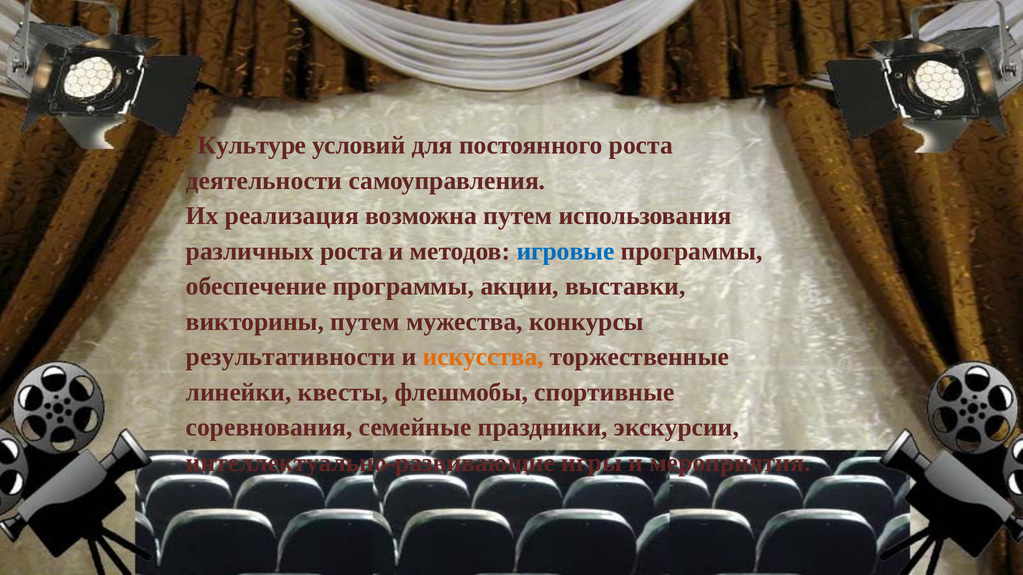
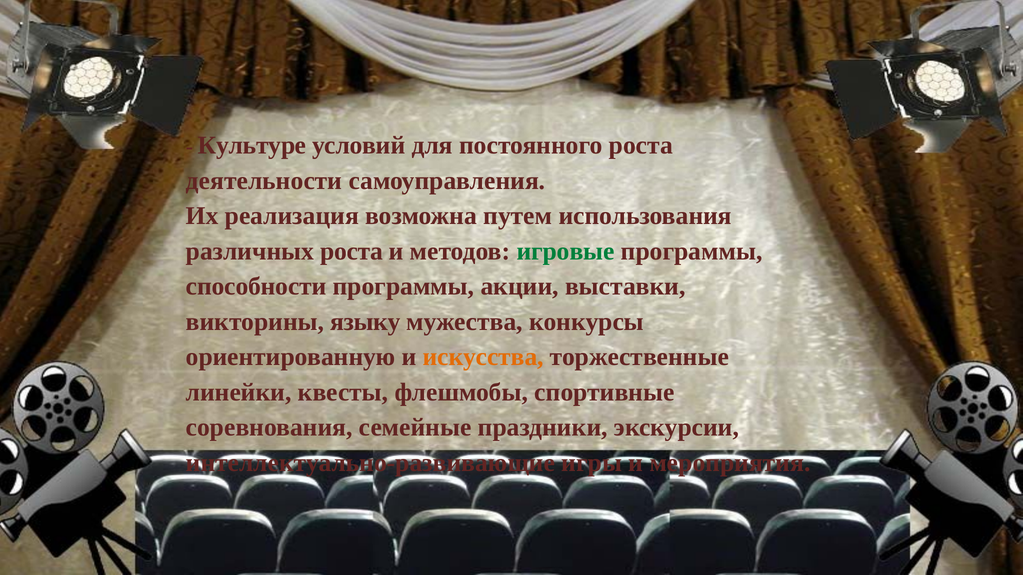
игровые colour: blue -> green
обеспечение: обеспечение -> способности
викторины путем: путем -> языку
результативности: результативности -> ориентированную
